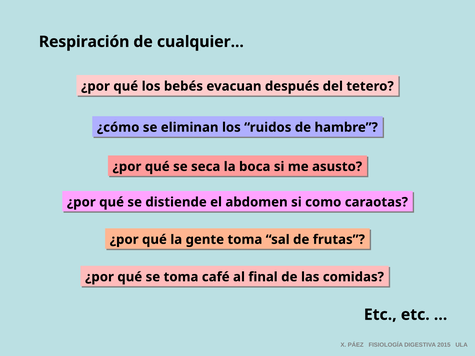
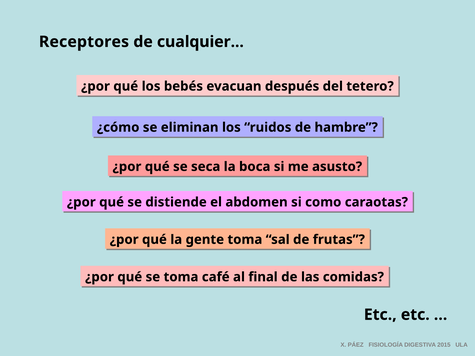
Respiración: Respiración -> Receptores
